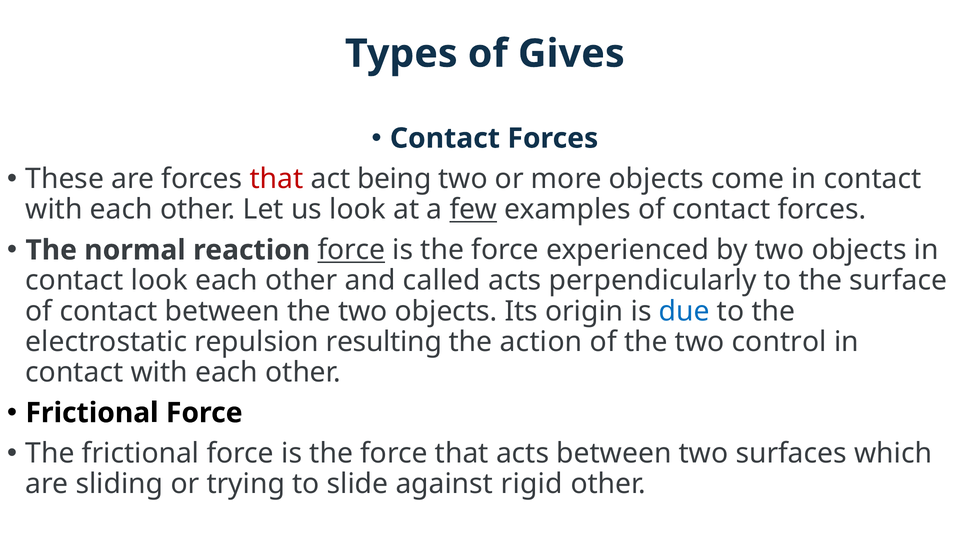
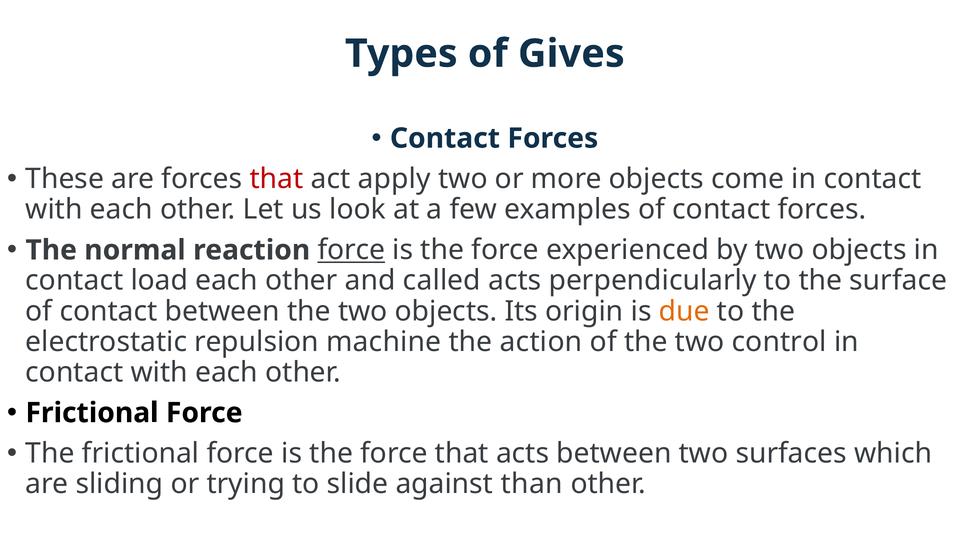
being: being -> apply
few underline: present -> none
contact look: look -> load
due colour: blue -> orange
resulting: resulting -> machine
rigid: rigid -> than
